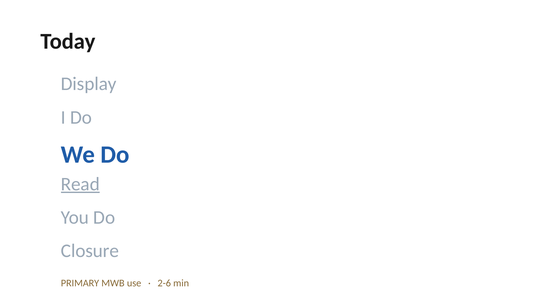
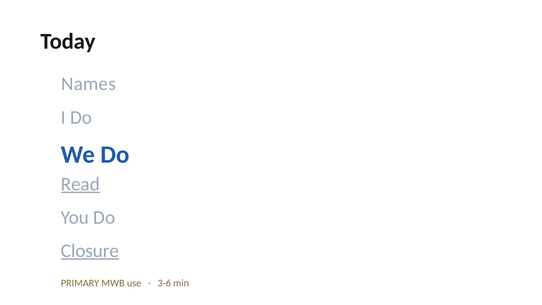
Display: Display -> Names
Closure underline: none -> present
2-6: 2-6 -> 3-6
